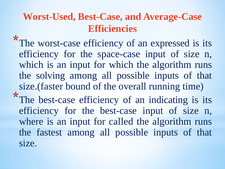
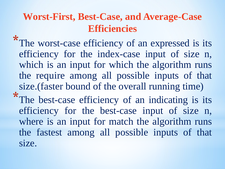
Worst-Used: Worst-Used -> Worst-First
space-case: space-case -> index-case
solving: solving -> require
called: called -> match
